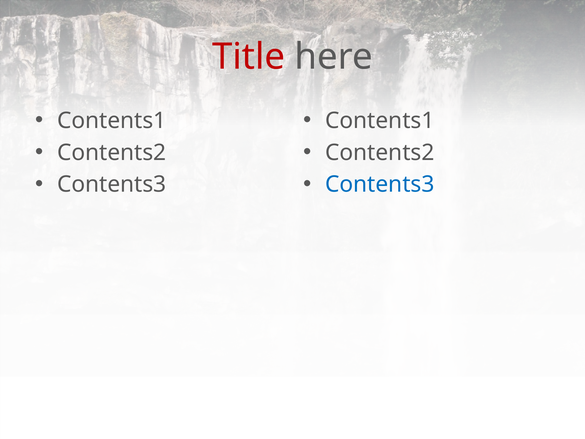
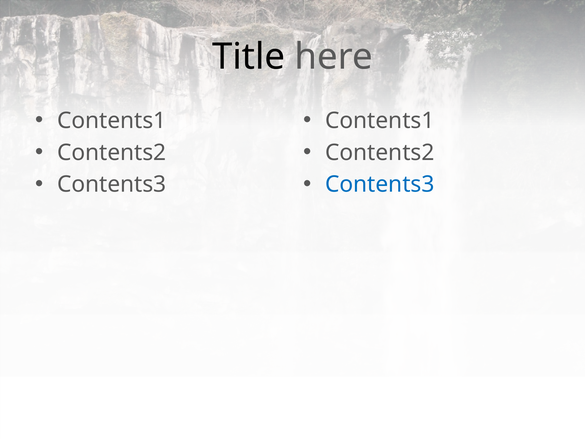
Title colour: red -> black
